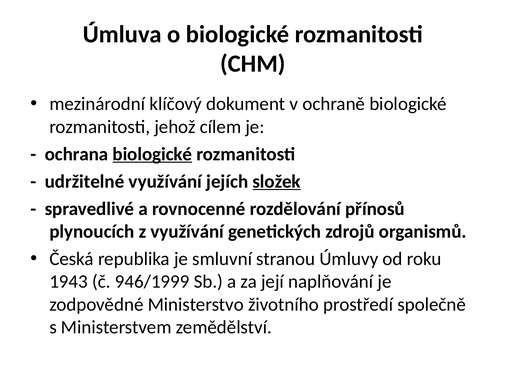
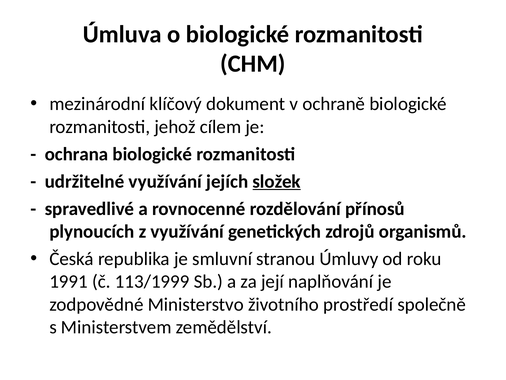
biologické at (152, 154) underline: present -> none
1943: 1943 -> 1991
946/1999: 946/1999 -> 113/1999
